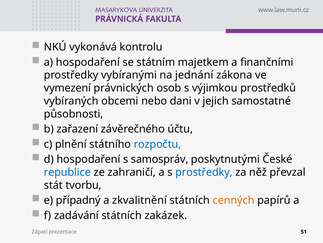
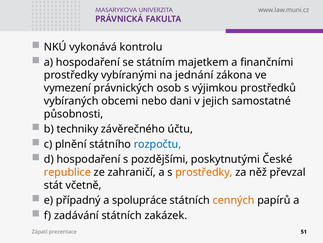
zařazení: zařazení -> techniky
samospráv: samospráv -> pozdějšími
republice colour: blue -> orange
prostředky at (204, 172) colour: blue -> orange
tvorbu: tvorbu -> včetně
zkvalitnění: zkvalitnění -> spolupráce
